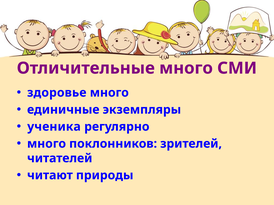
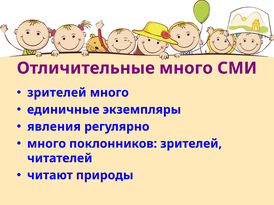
здоровье at (57, 93): здоровье -> зрителей
ученика: ученика -> явления
